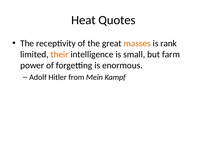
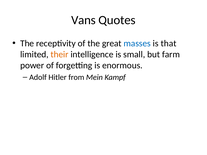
Heat: Heat -> Vans
masses colour: orange -> blue
rank: rank -> that
